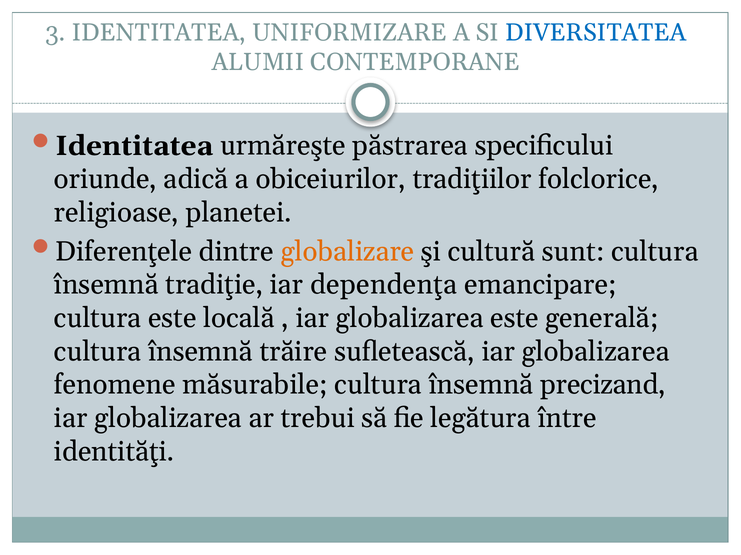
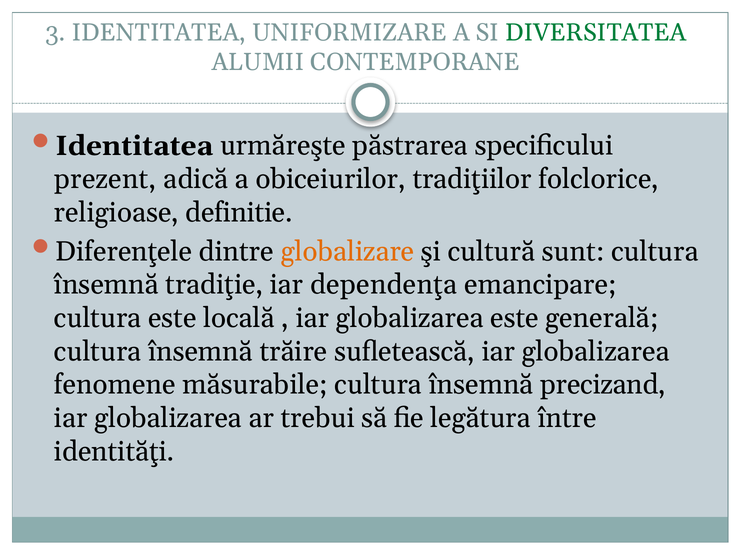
DIVERSITATEA colour: blue -> green
oriunde: oriunde -> prezent
planetei: planetei -> definitie
